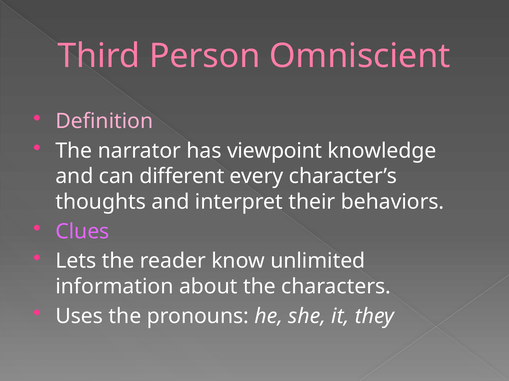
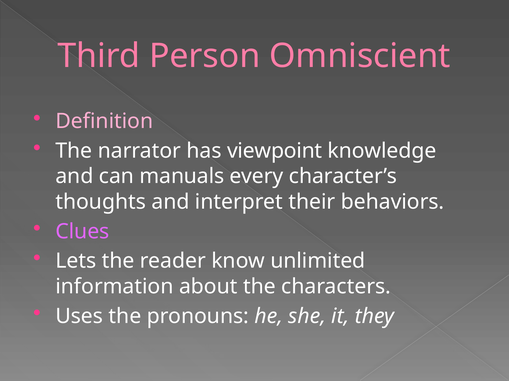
different: different -> manuals
